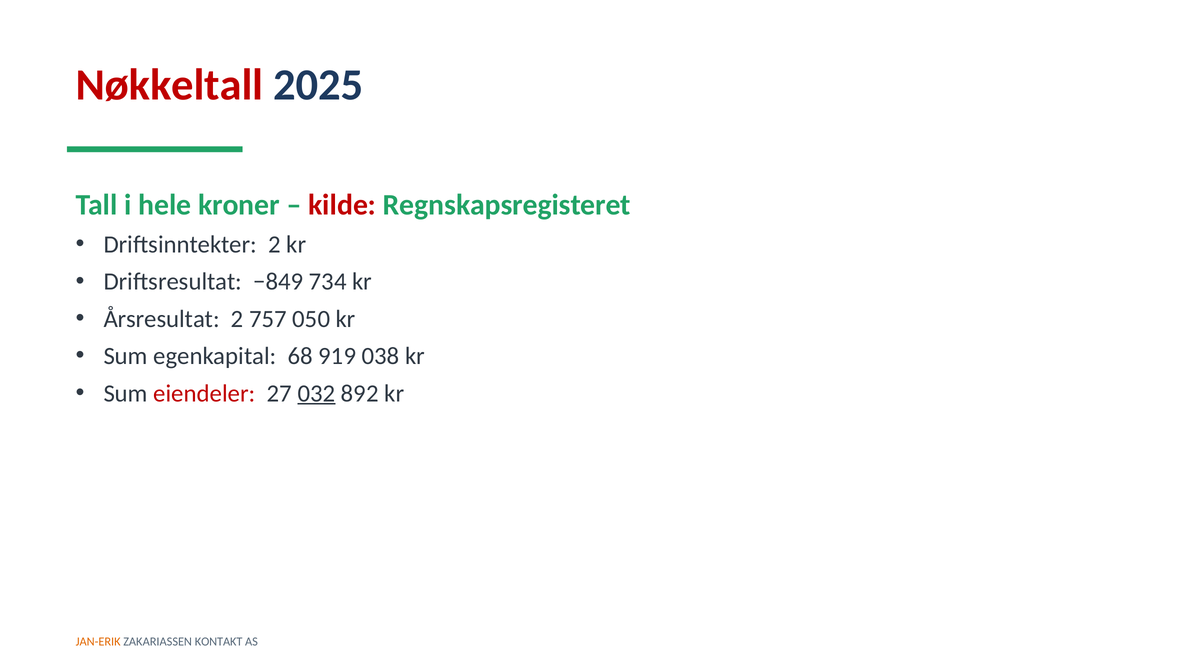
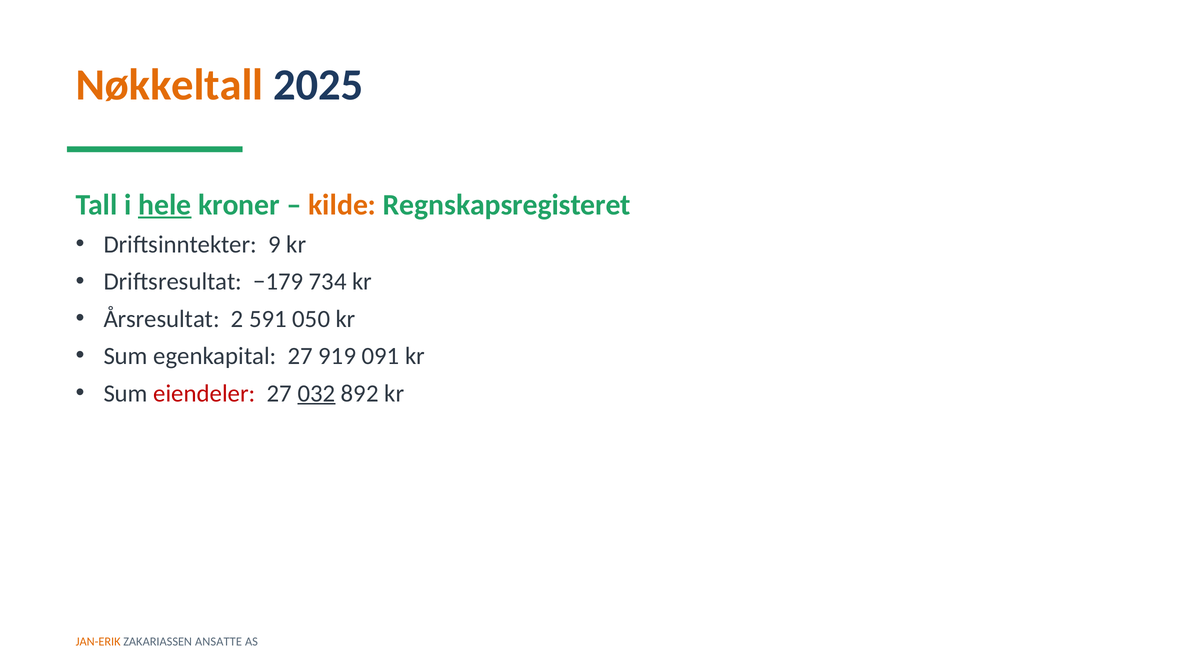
Nøkkeltall colour: red -> orange
hele underline: none -> present
kilde colour: red -> orange
Driftsinntekter 2: 2 -> 9
−849: −849 -> −179
757: 757 -> 591
egenkapital 68: 68 -> 27
038: 038 -> 091
KONTAKT: KONTAKT -> ANSATTE
